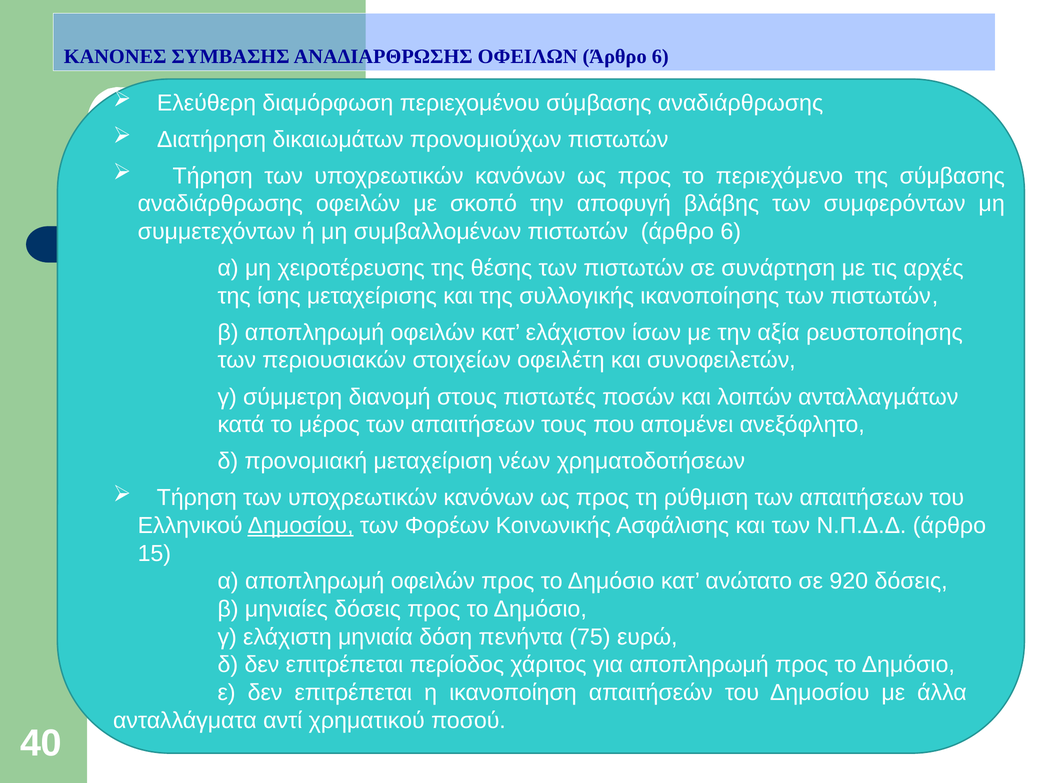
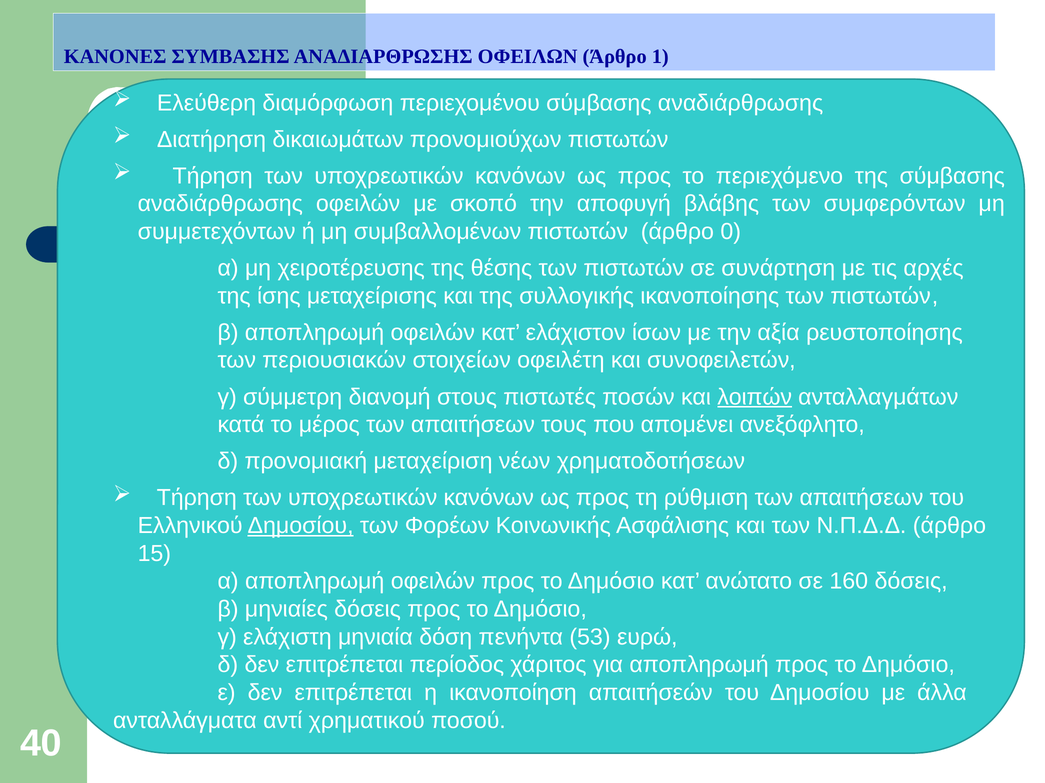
ΟΦΕΙΛΩΝ Άρθρο 6: 6 -> 1
πιστωτών άρθρο 6: 6 -> 0
λοιπών underline: none -> present
920: 920 -> 160
75: 75 -> 53
